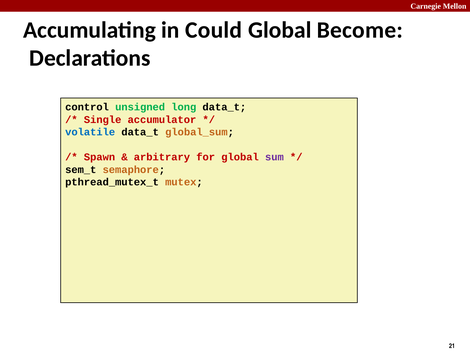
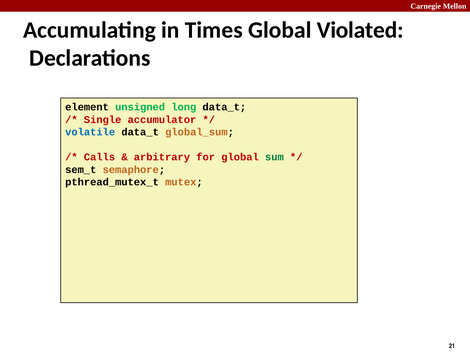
Could: Could -> Times
Become: Become -> Violated
control: control -> element
Spawn: Spawn -> Calls
sum colour: purple -> green
